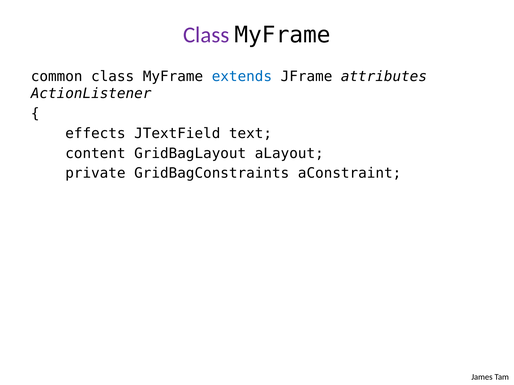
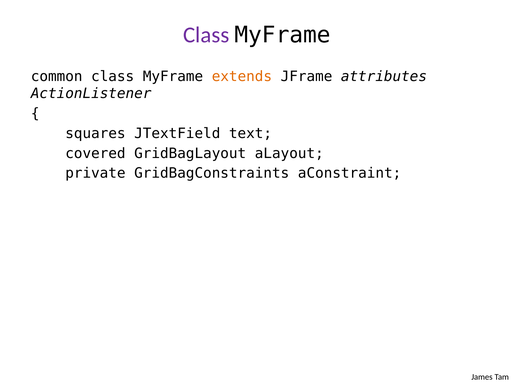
extends colour: blue -> orange
effects: effects -> squares
content: content -> covered
